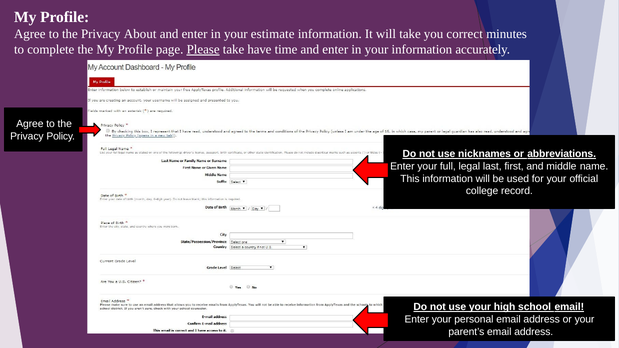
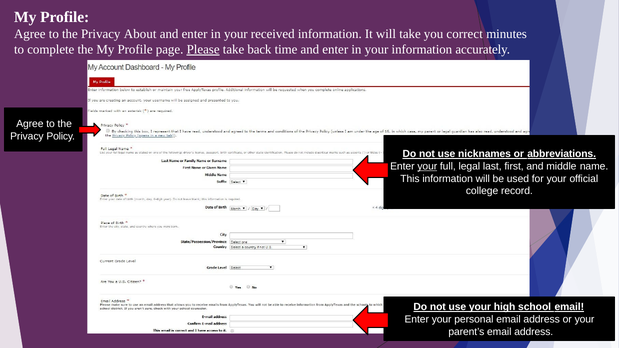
estimate: estimate -> received
have: have -> back
your at (427, 166) underline: none -> present
